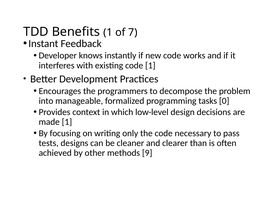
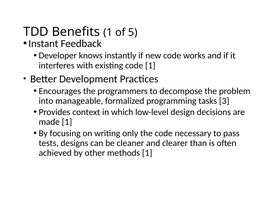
7: 7 -> 5
0: 0 -> 3
methods 9: 9 -> 1
